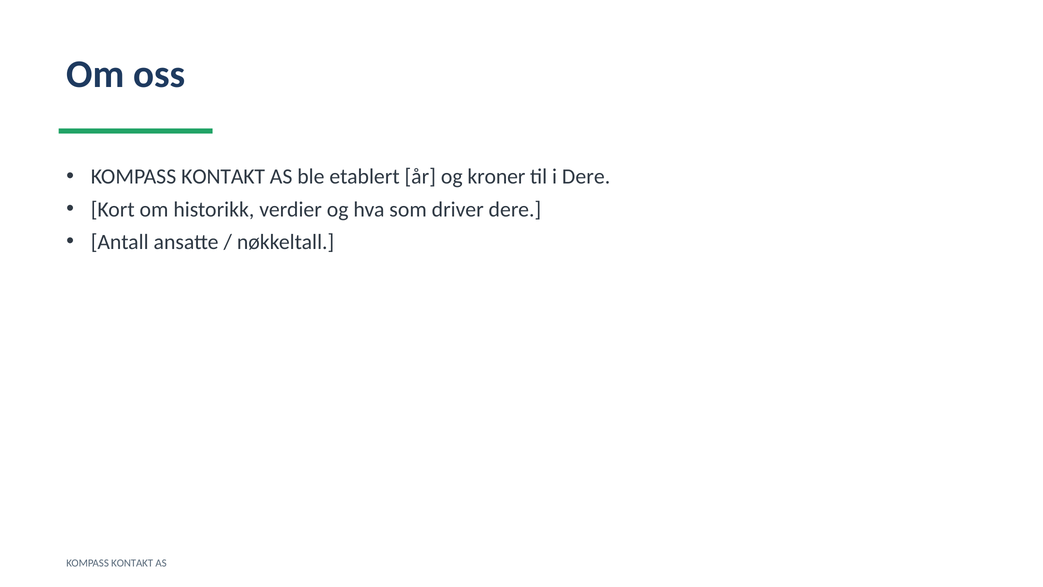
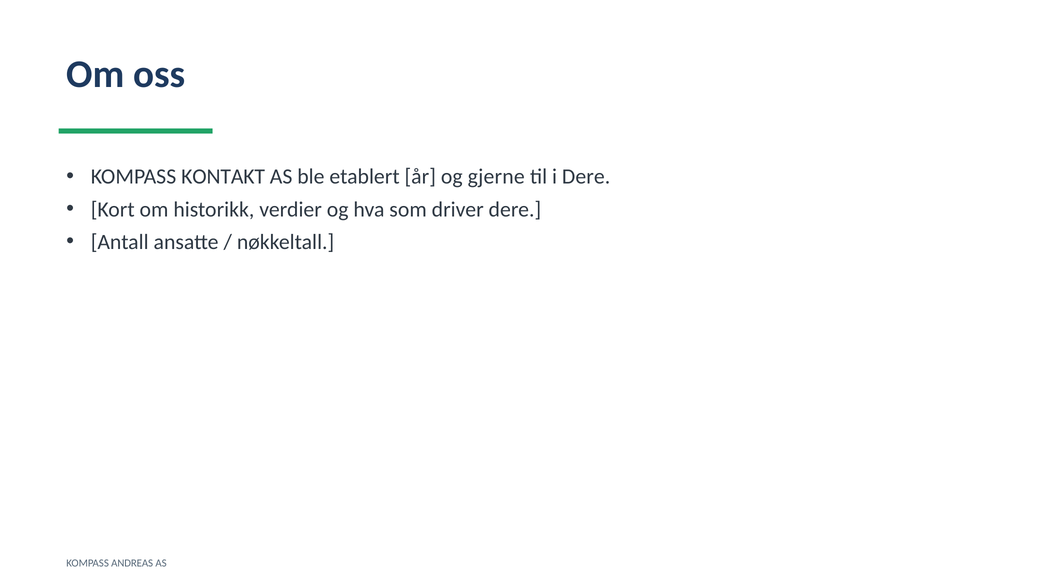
kroner: kroner -> gjerne
KONTAKT at (132, 563): KONTAKT -> ANDREAS
